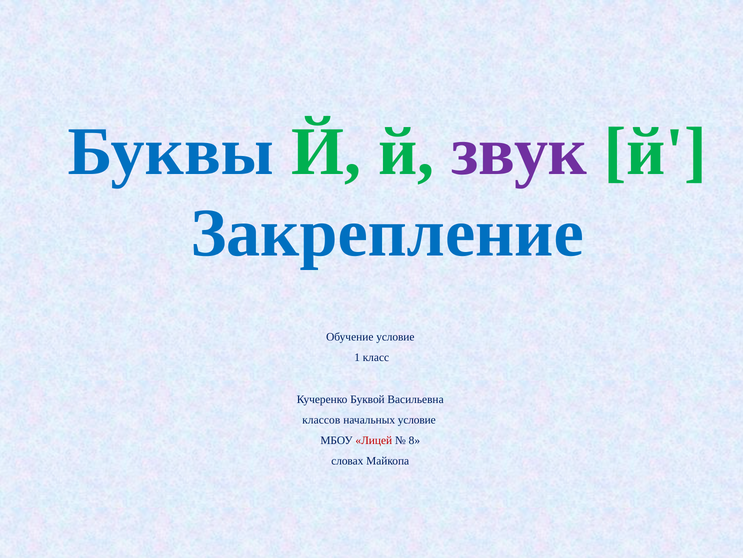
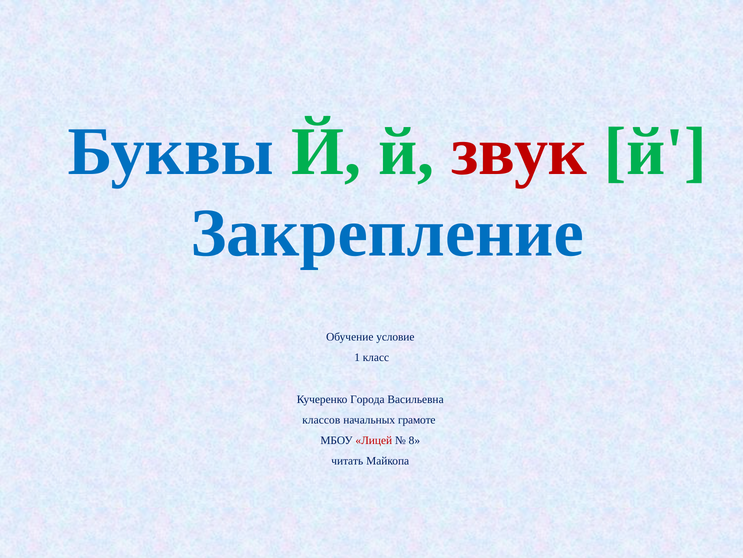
звук colour: purple -> red
Буквой: Буквой -> Города
начальных условие: условие -> грамоте
словах: словах -> читать
